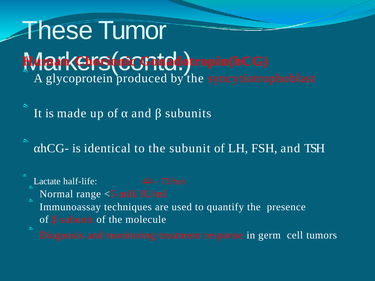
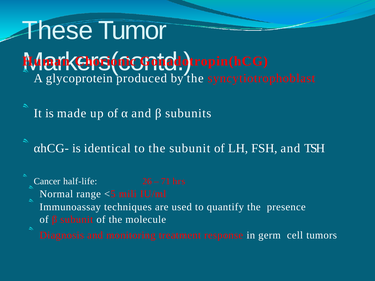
Lactate: Lactate -> Cancer
44: 44 -> 26
73: 73 -> 71
